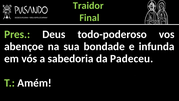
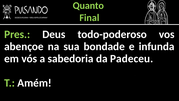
Traidor: Traidor -> Quanto
